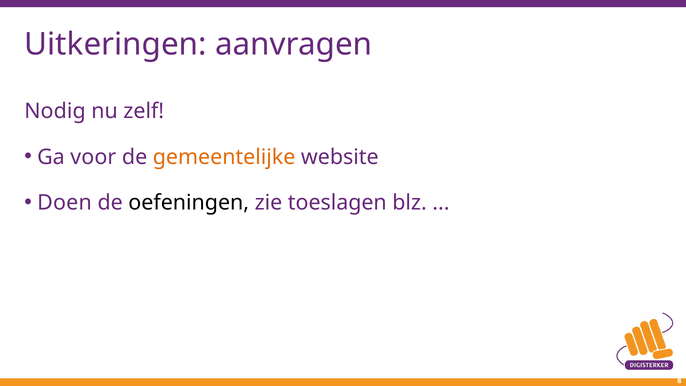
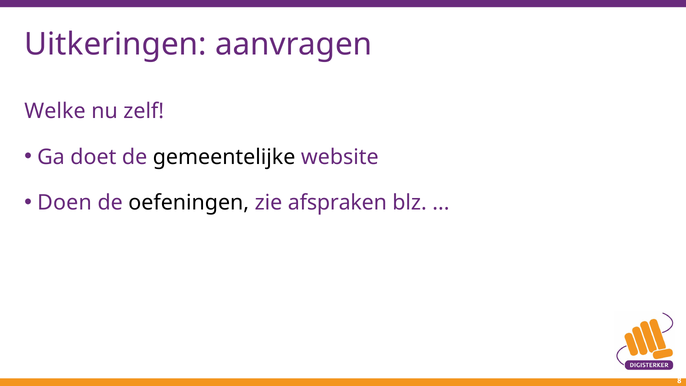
Nodig: Nodig -> Welke
voor: voor -> doet
gemeentelijke colour: orange -> black
toeslagen: toeslagen -> afspraken
